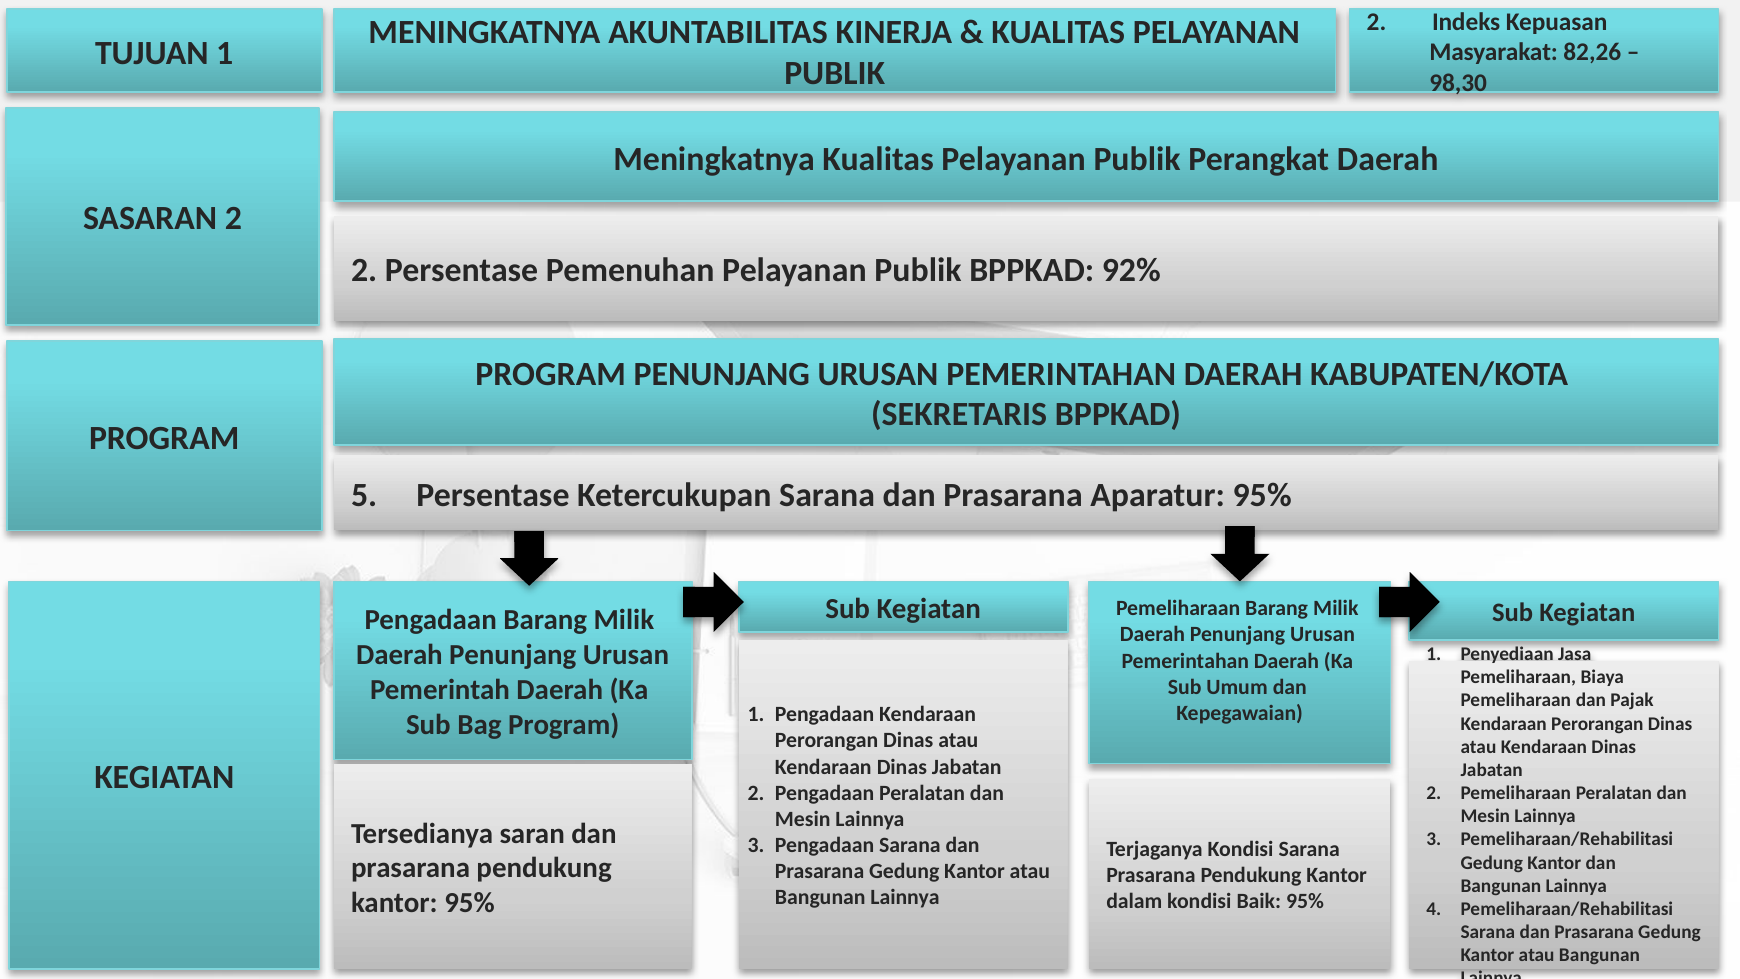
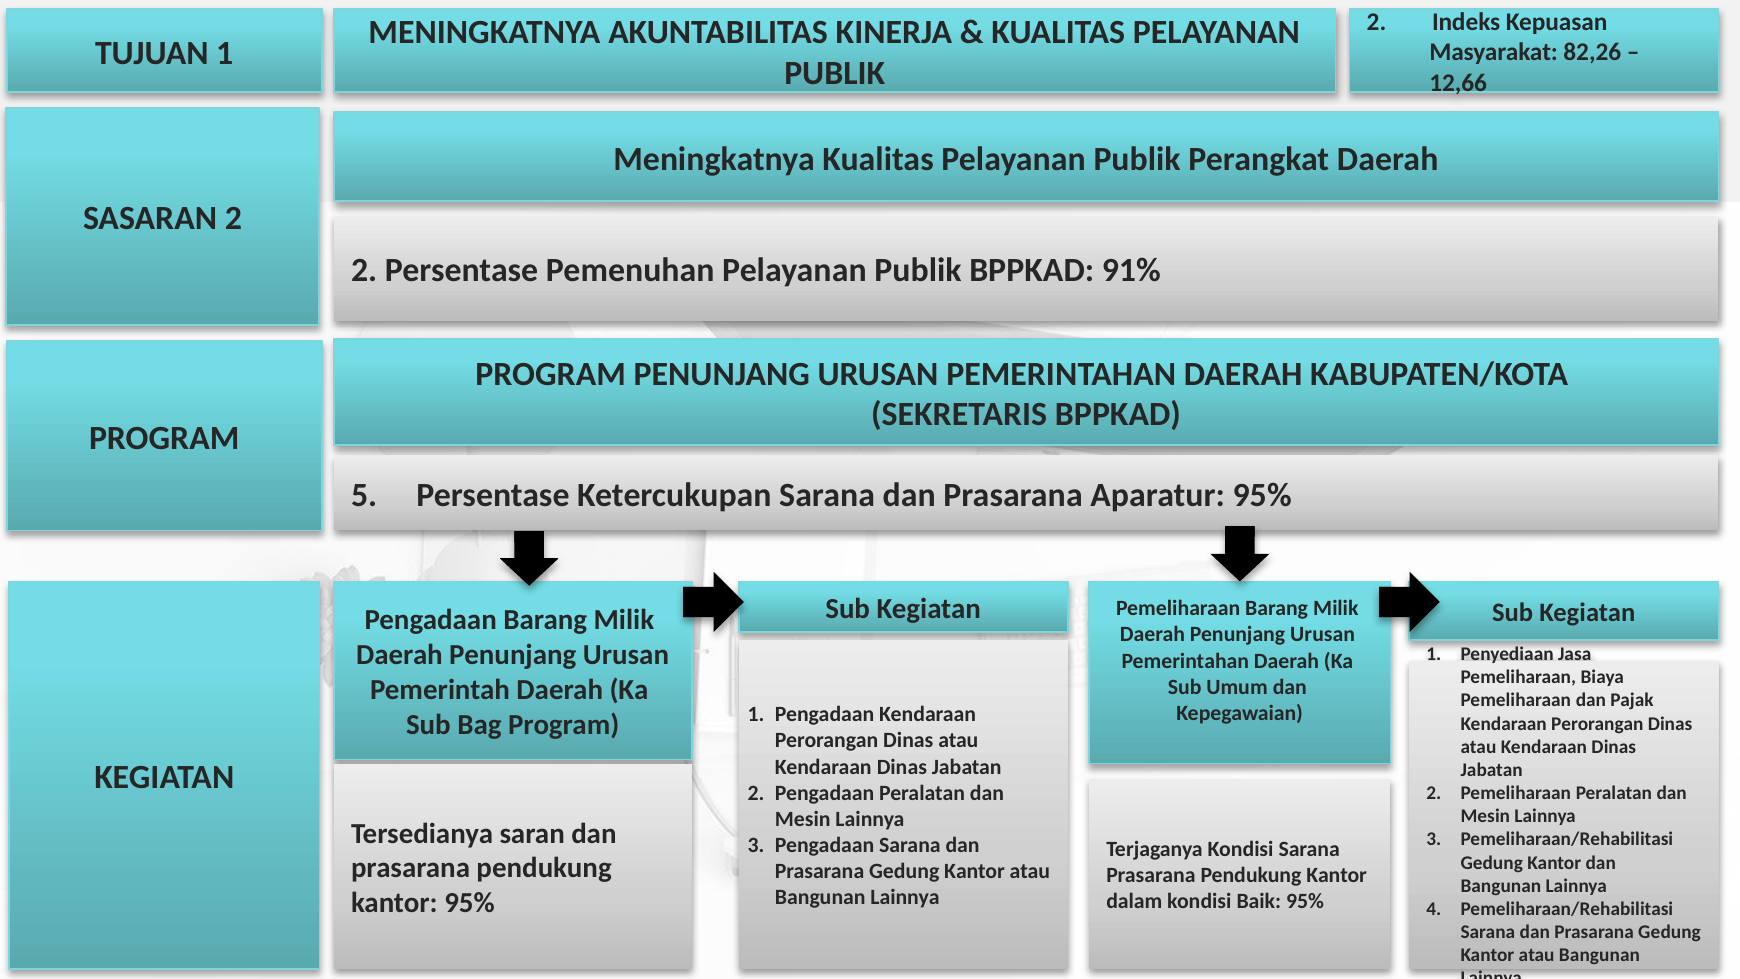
98,30: 98,30 -> 12,66
92%: 92% -> 91%
